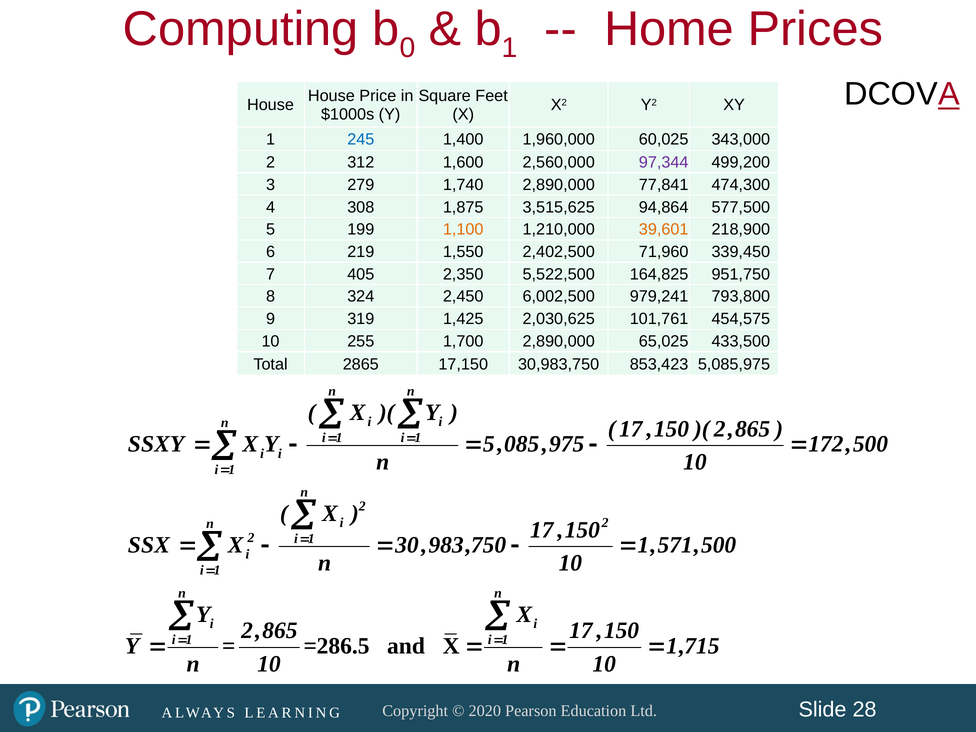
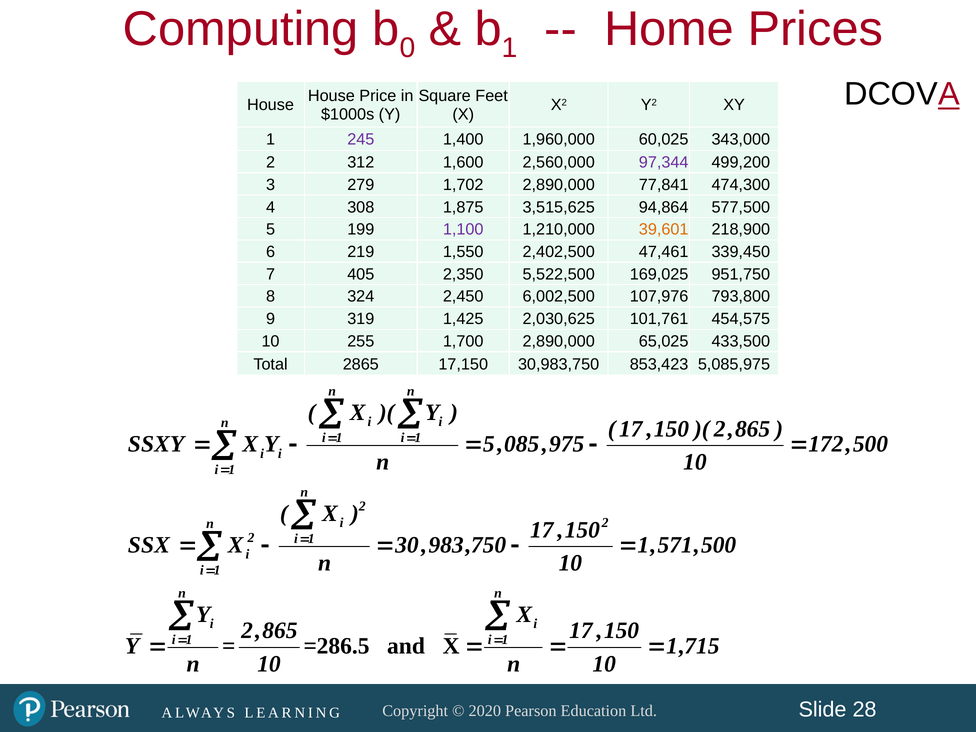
245 colour: blue -> purple
1,740: 1,740 -> 1,702
1,100 colour: orange -> purple
71,960: 71,960 -> 47,461
164,825: 164,825 -> 169,025
979,241: 979,241 -> 107,976
